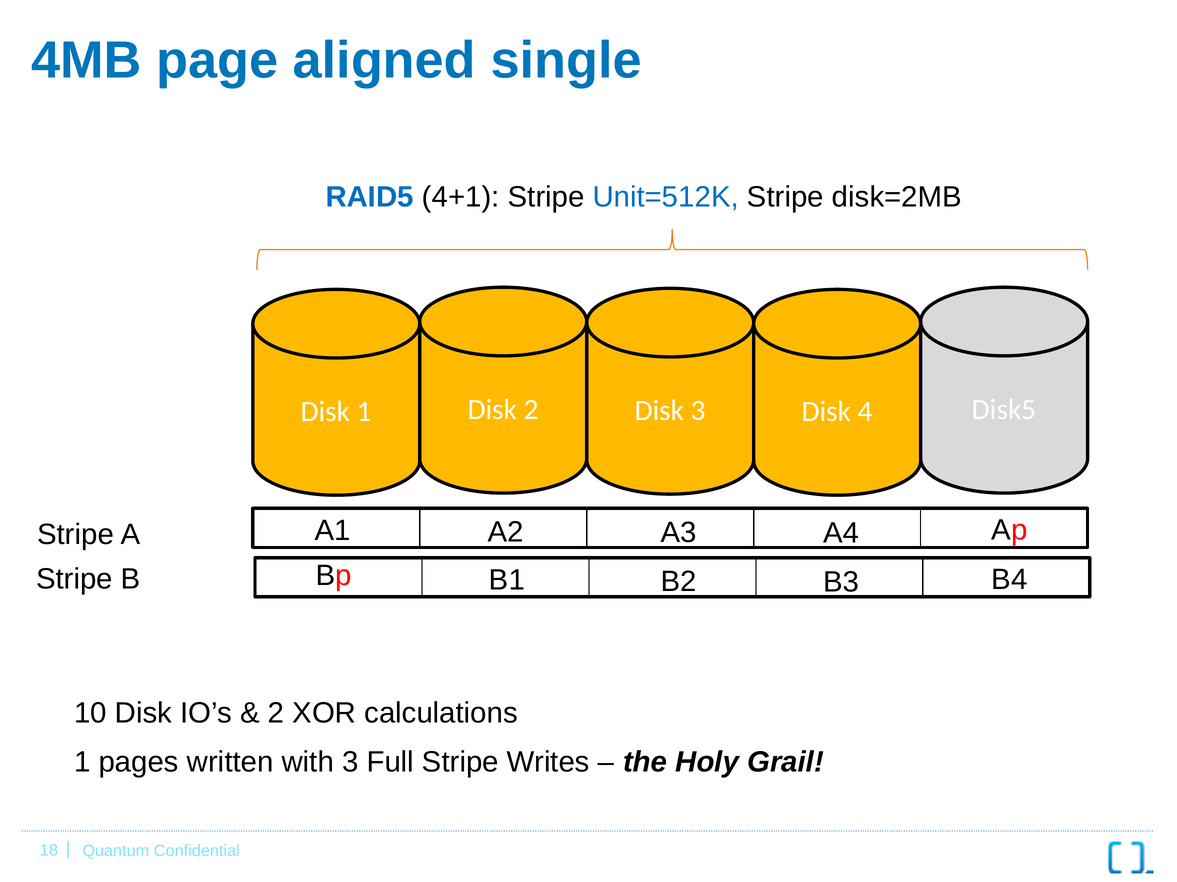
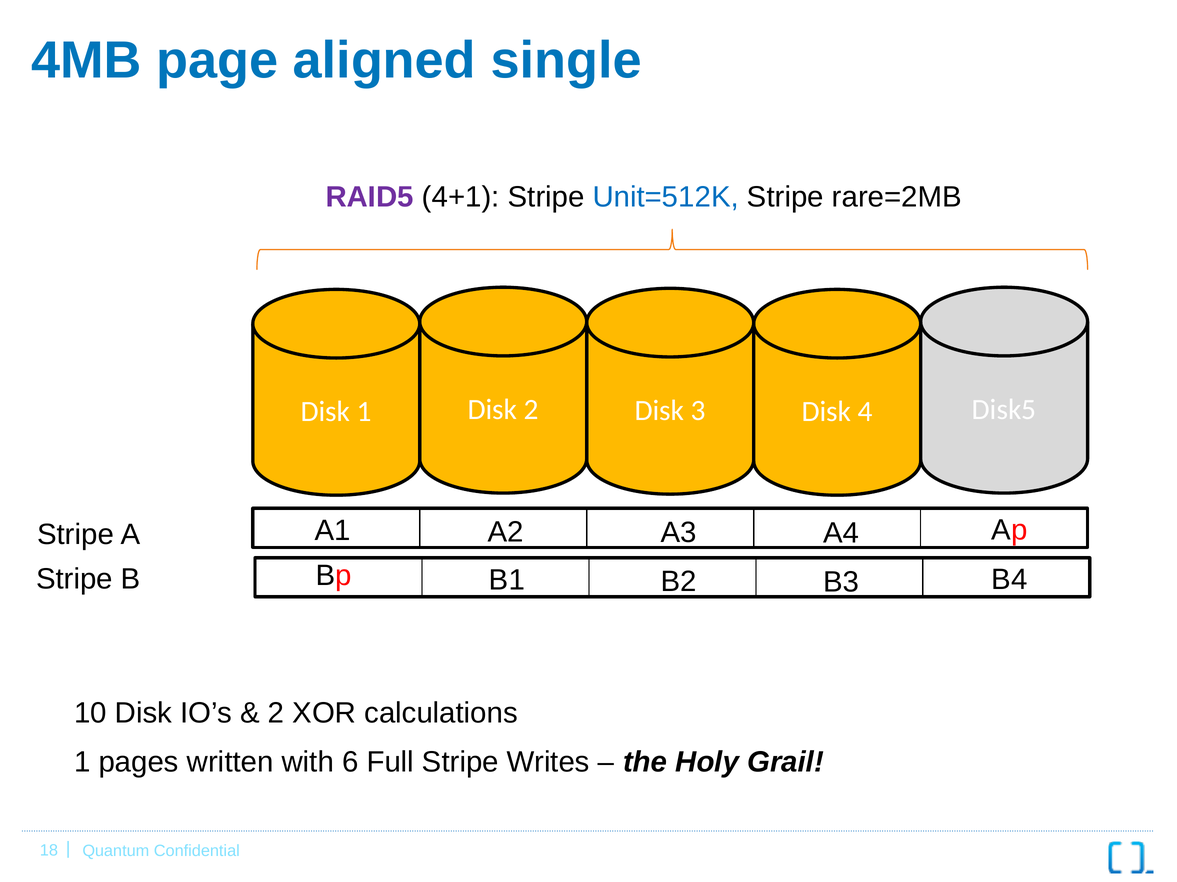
RAID5 colour: blue -> purple
disk=2MB: disk=2MB -> rare=2MB
with 3: 3 -> 6
